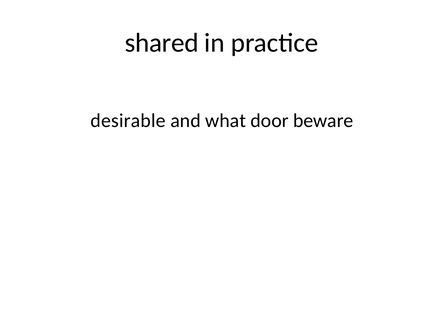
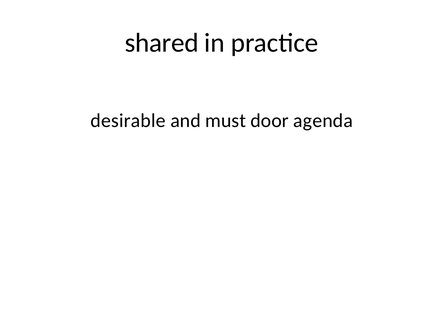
what: what -> must
beware: beware -> agenda
